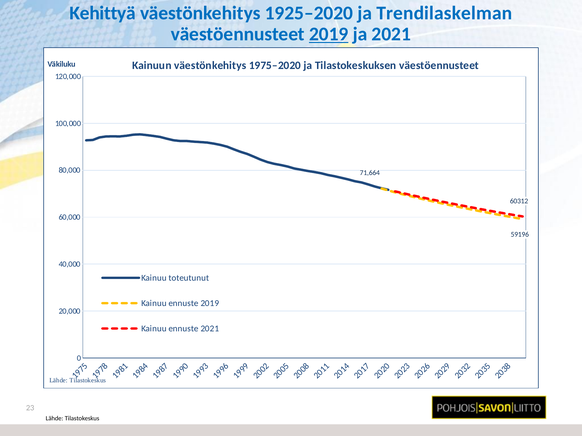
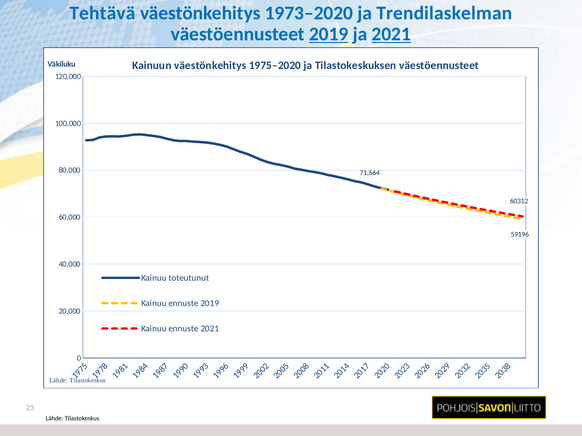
Kehittyä: Kehittyä -> Tehtävä
1925–2020: 1925–2020 -> 1973–2020
2021 at (391, 34) underline: none -> present
